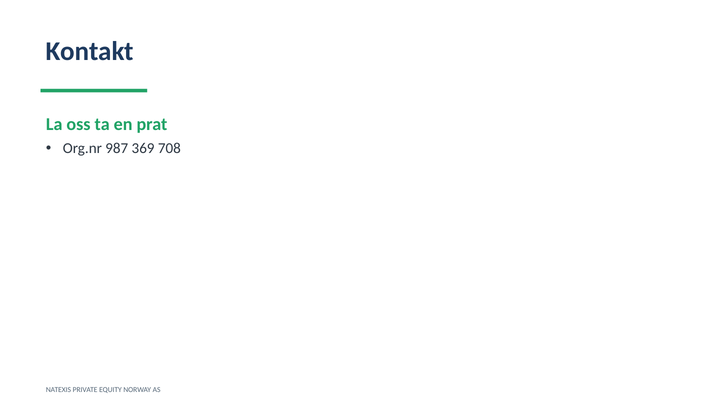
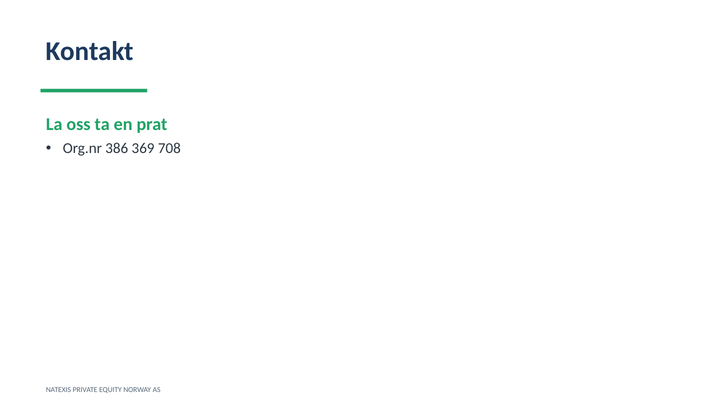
987: 987 -> 386
